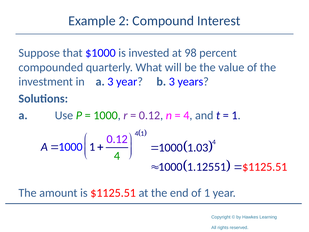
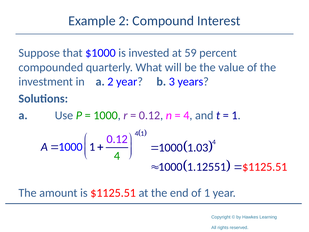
98: 98 -> 59
a 3: 3 -> 2
